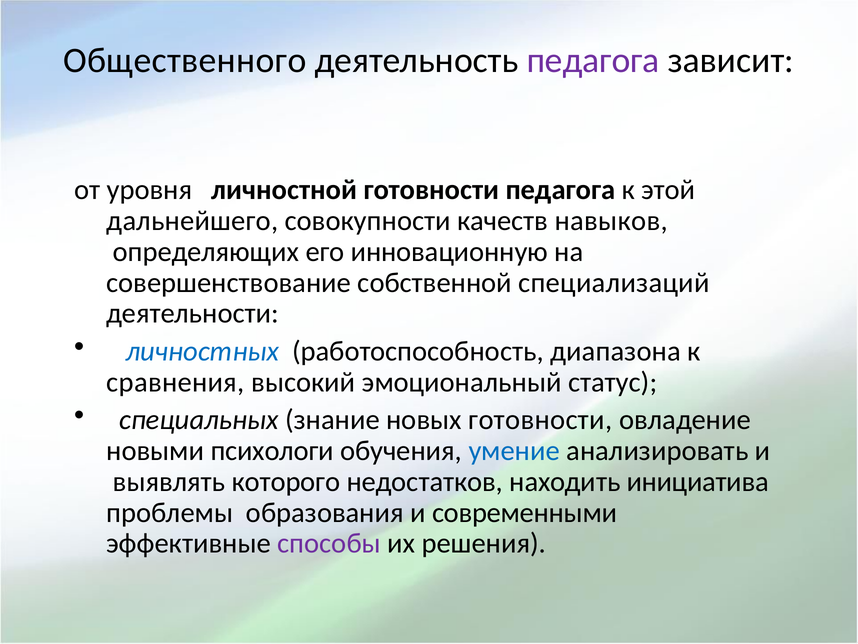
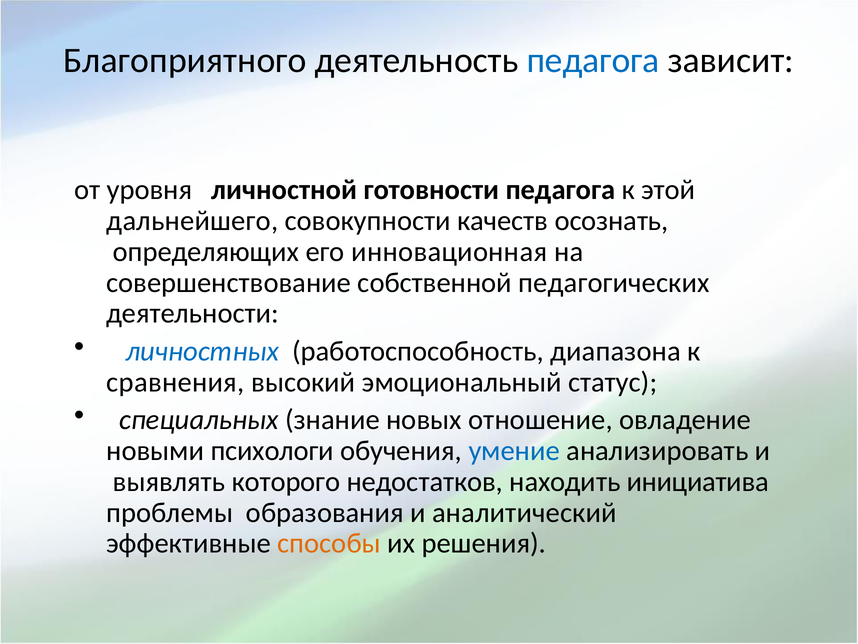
Общественного: Общественного -> Благоприятного
педагога at (593, 60) colour: purple -> blue
навыков: навыков -> осознать
инновационную: инновационную -> инновационная
специализаций: специализаций -> педагогических
новых готовности: готовности -> отношение
современными: современными -> аналитический
способы colour: purple -> orange
